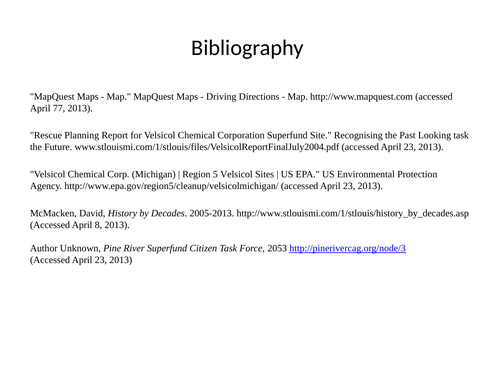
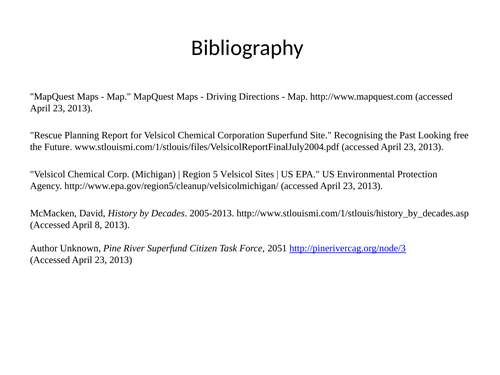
77 at (59, 108): 77 -> 23
Looking task: task -> free
2053: 2053 -> 2051
